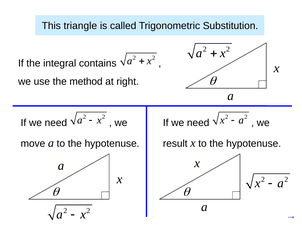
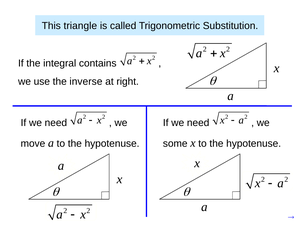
method: method -> inverse
result: result -> some
